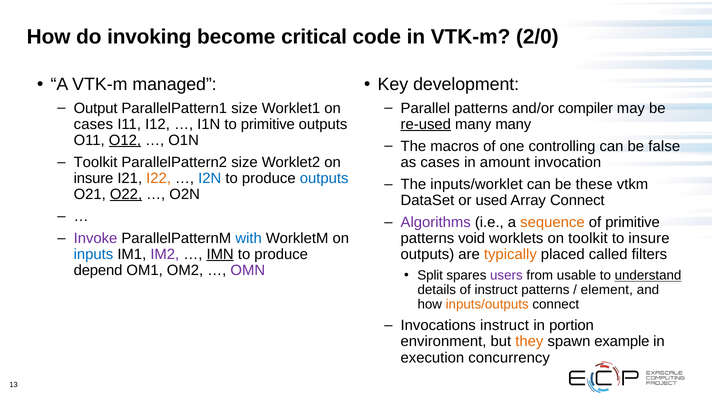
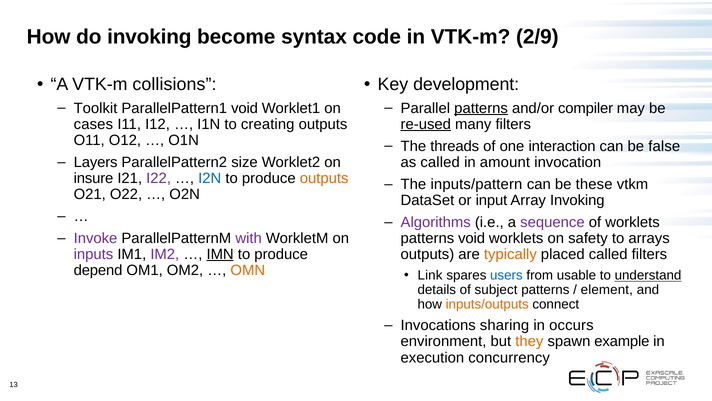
critical: critical -> syntax
2/0: 2/0 -> 2/9
managed: managed -> collisions
Output: Output -> Toolkit
ParallelPattern1 size: size -> void
patterns at (481, 108) underline: none -> present
to primitive: primitive -> creating
many many: many -> filters
O12 underline: present -> none
macros: macros -> threads
controlling: controlling -> interaction
Toolkit at (96, 162): Toolkit -> Layers
as cases: cases -> called
I22 colour: orange -> purple
outputs at (324, 178) colour: blue -> orange
inputs/worklet: inputs/worklet -> inputs/pattern
O22 underline: present -> none
used: used -> input
Array Connect: Connect -> Invoking
sequence colour: orange -> purple
of primitive: primitive -> worklets
with colour: blue -> purple
on toolkit: toolkit -> safety
to insure: insure -> arrays
inputs colour: blue -> purple
OMN colour: purple -> orange
Split: Split -> Link
users colour: purple -> blue
of instruct: instruct -> subject
Invocations instruct: instruct -> sharing
portion: portion -> occurs
